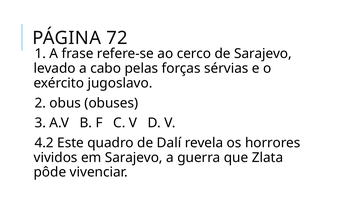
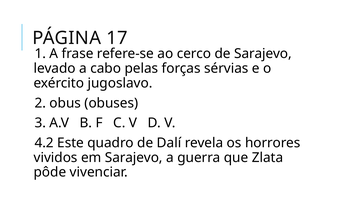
72: 72 -> 17
